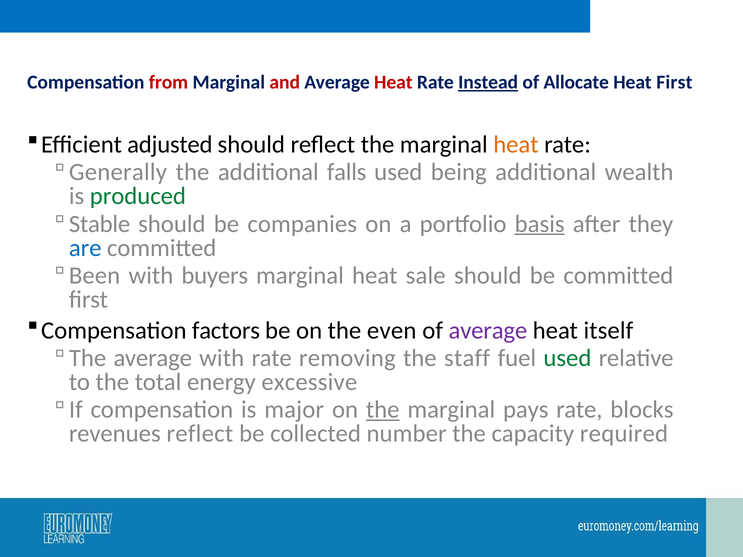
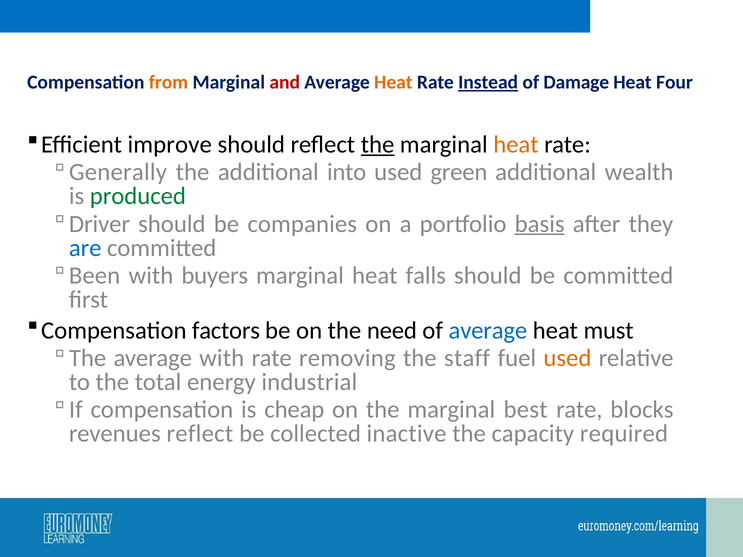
from colour: red -> orange
Heat at (393, 82) colour: red -> orange
Allocate: Allocate -> Damage
Heat First: First -> Four
adjusted: adjusted -> improve
the at (378, 145) underline: none -> present
falls: falls -> into
being: being -> green
Stable: Stable -> Driver
sale: sale -> falls
even: even -> need
average at (488, 331) colour: purple -> blue
itself: itself -> must
used at (567, 358) colour: green -> orange
excessive: excessive -> industrial
major: major -> cheap
the at (383, 410) underline: present -> none
pays: pays -> best
number: number -> inactive
